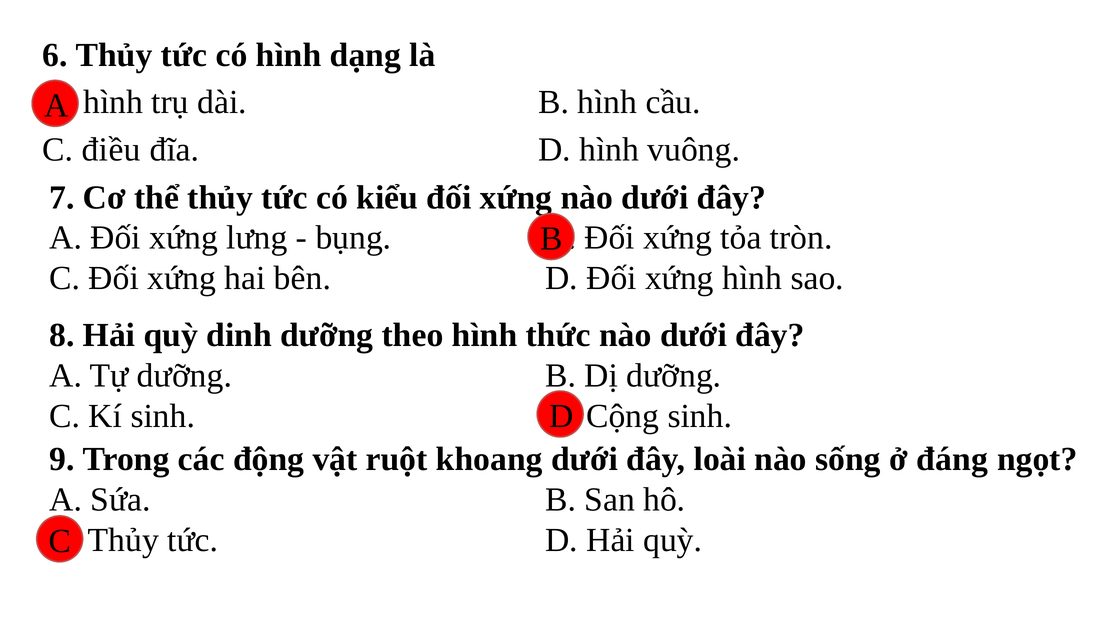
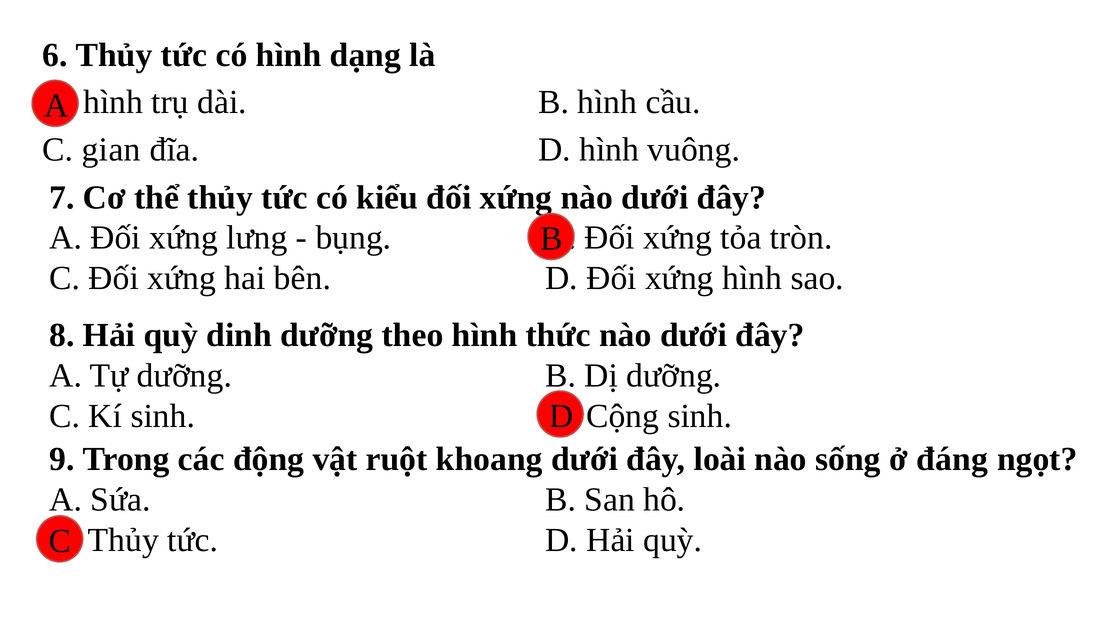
điều: điều -> gian
